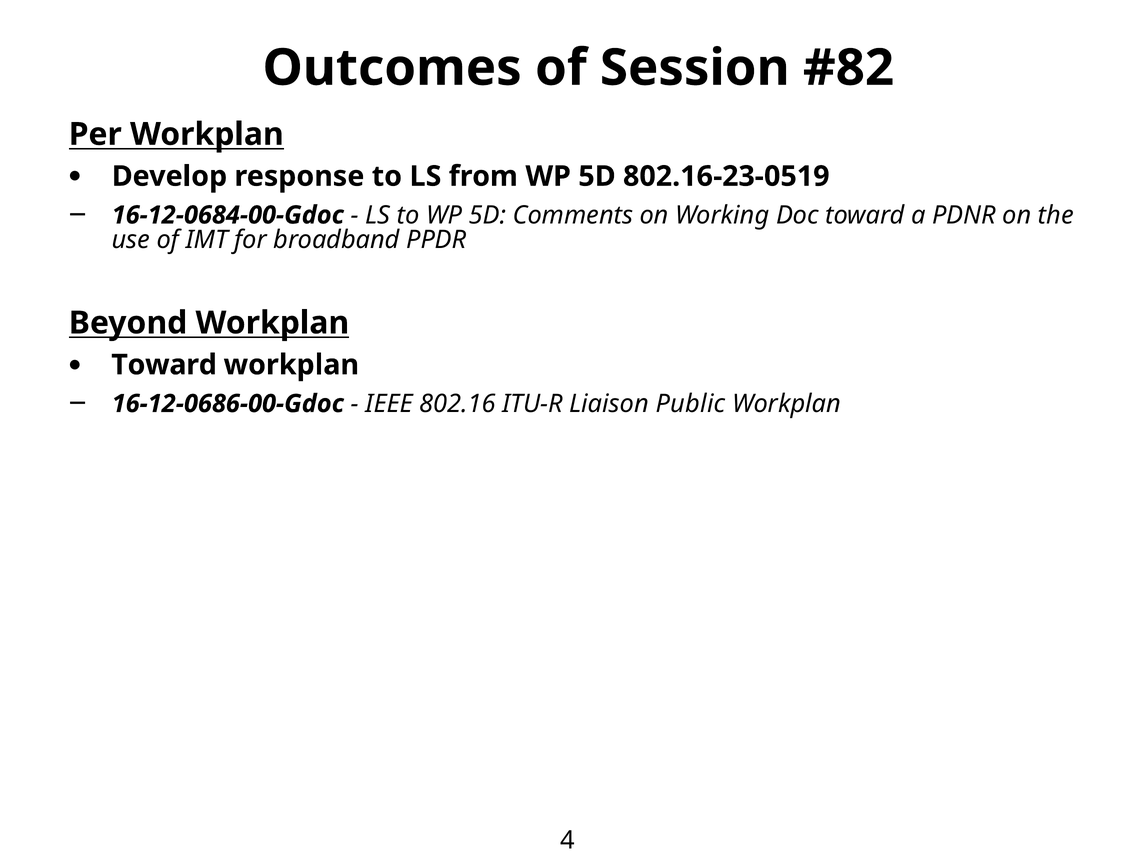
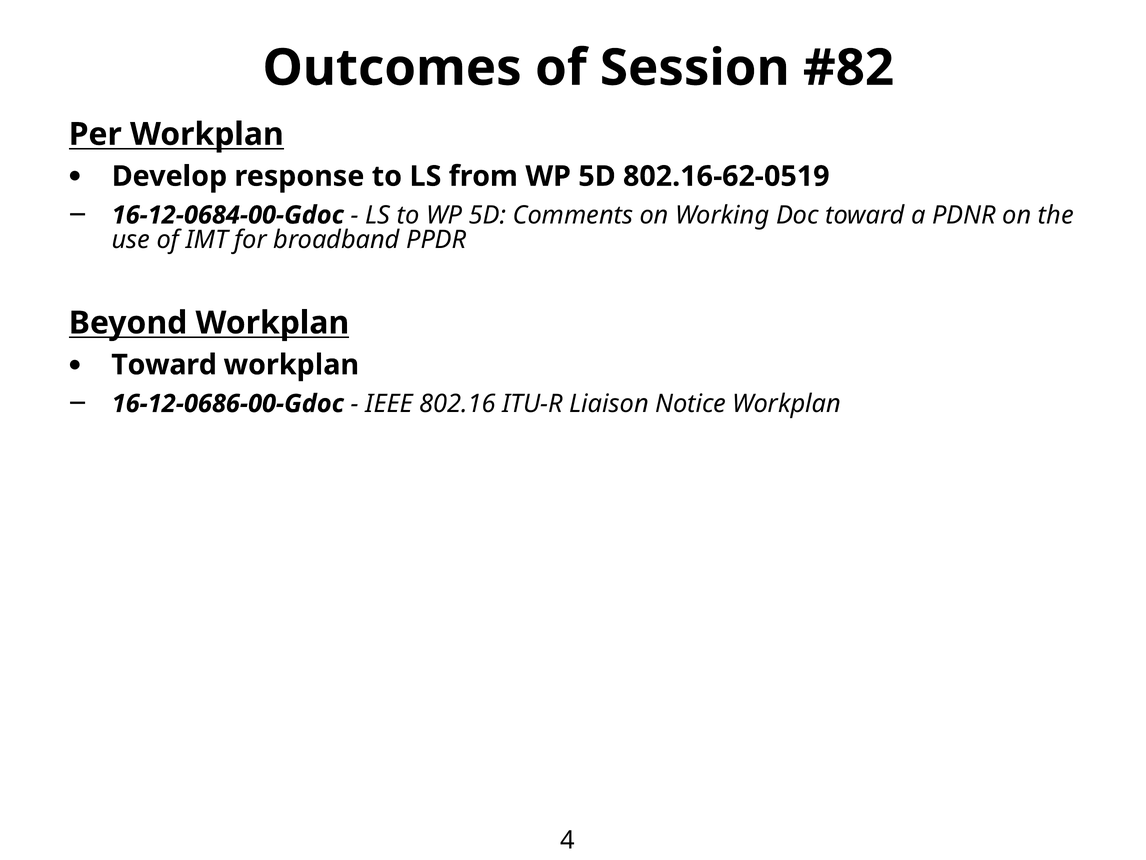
802.16-23-0519: 802.16-23-0519 -> 802.16-62-0519
Public: Public -> Notice
